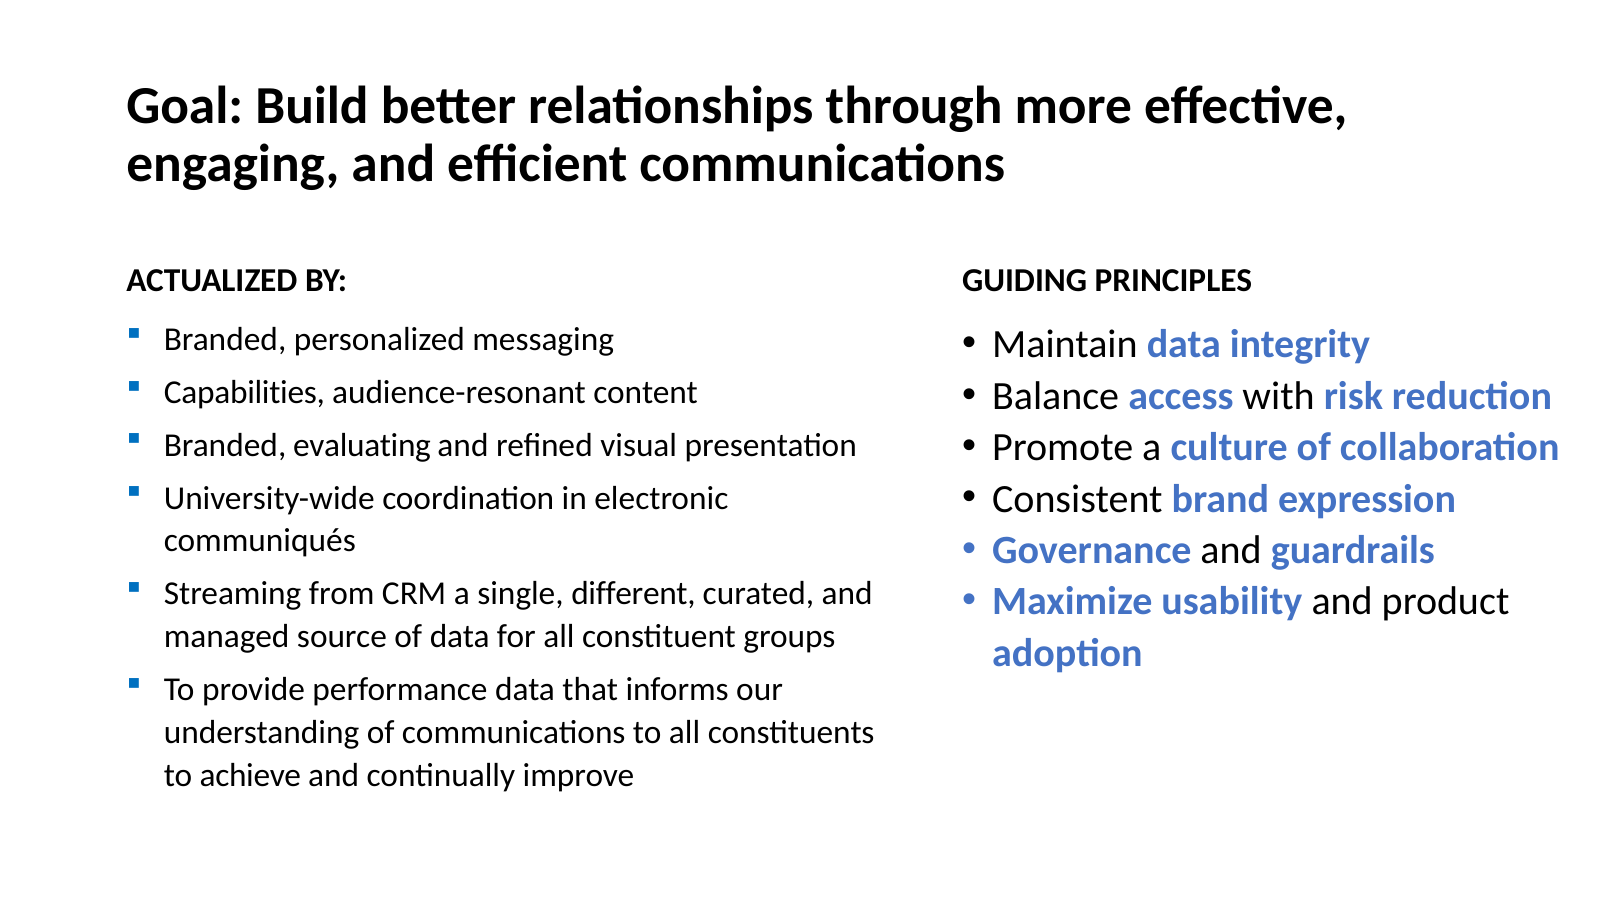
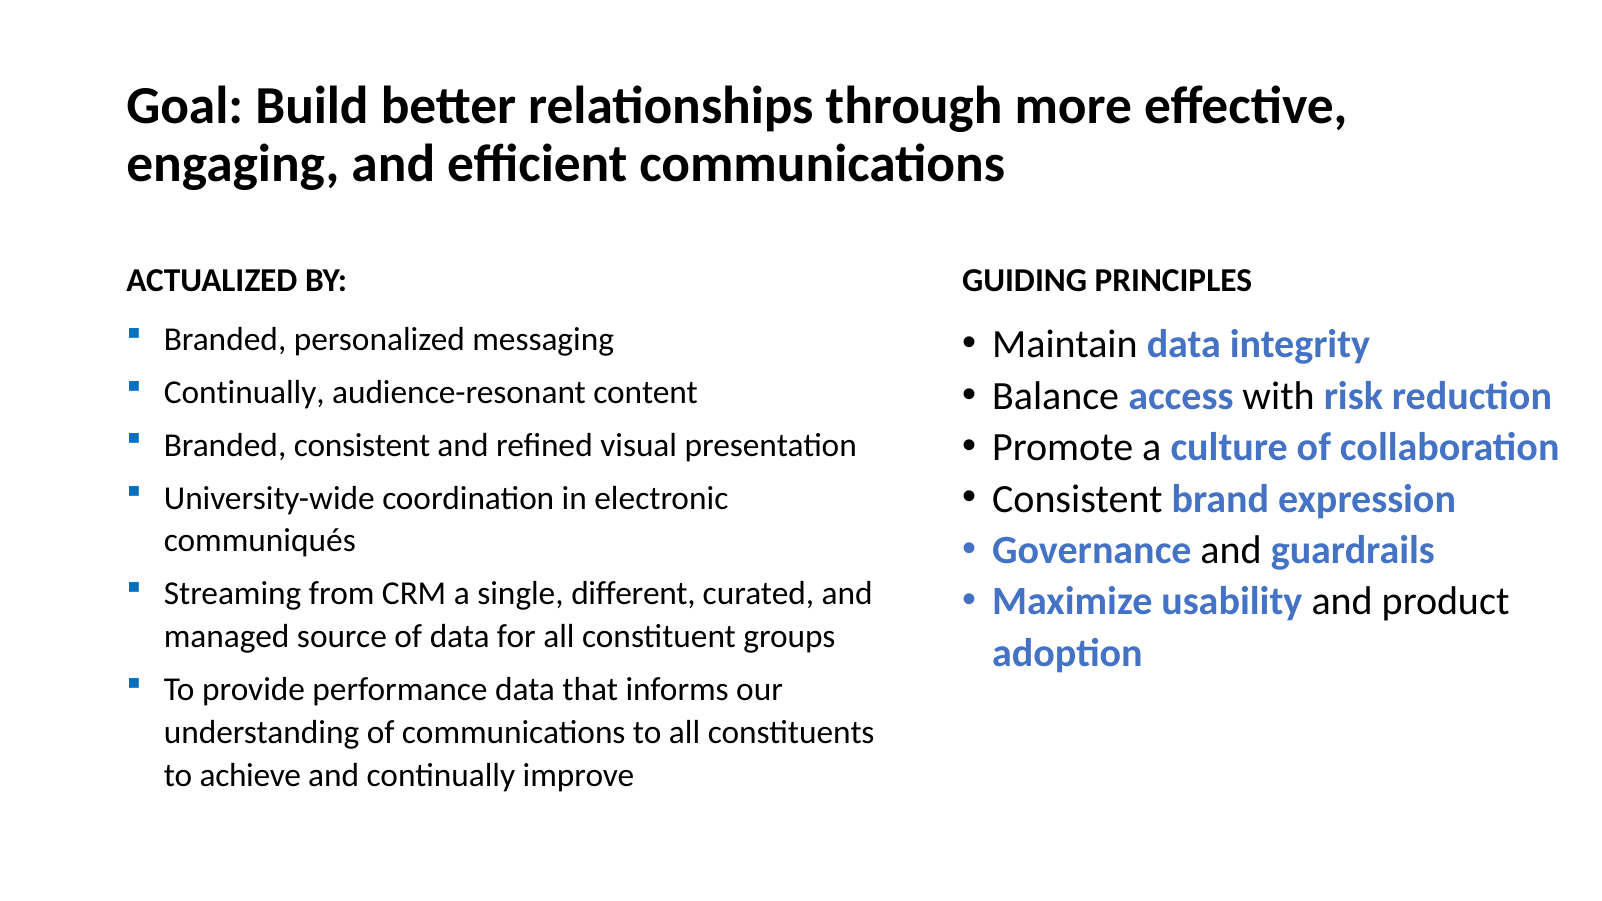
Capabilities at (244, 393): Capabilities -> Continually
Branded evaluating: evaluating -> consistent
